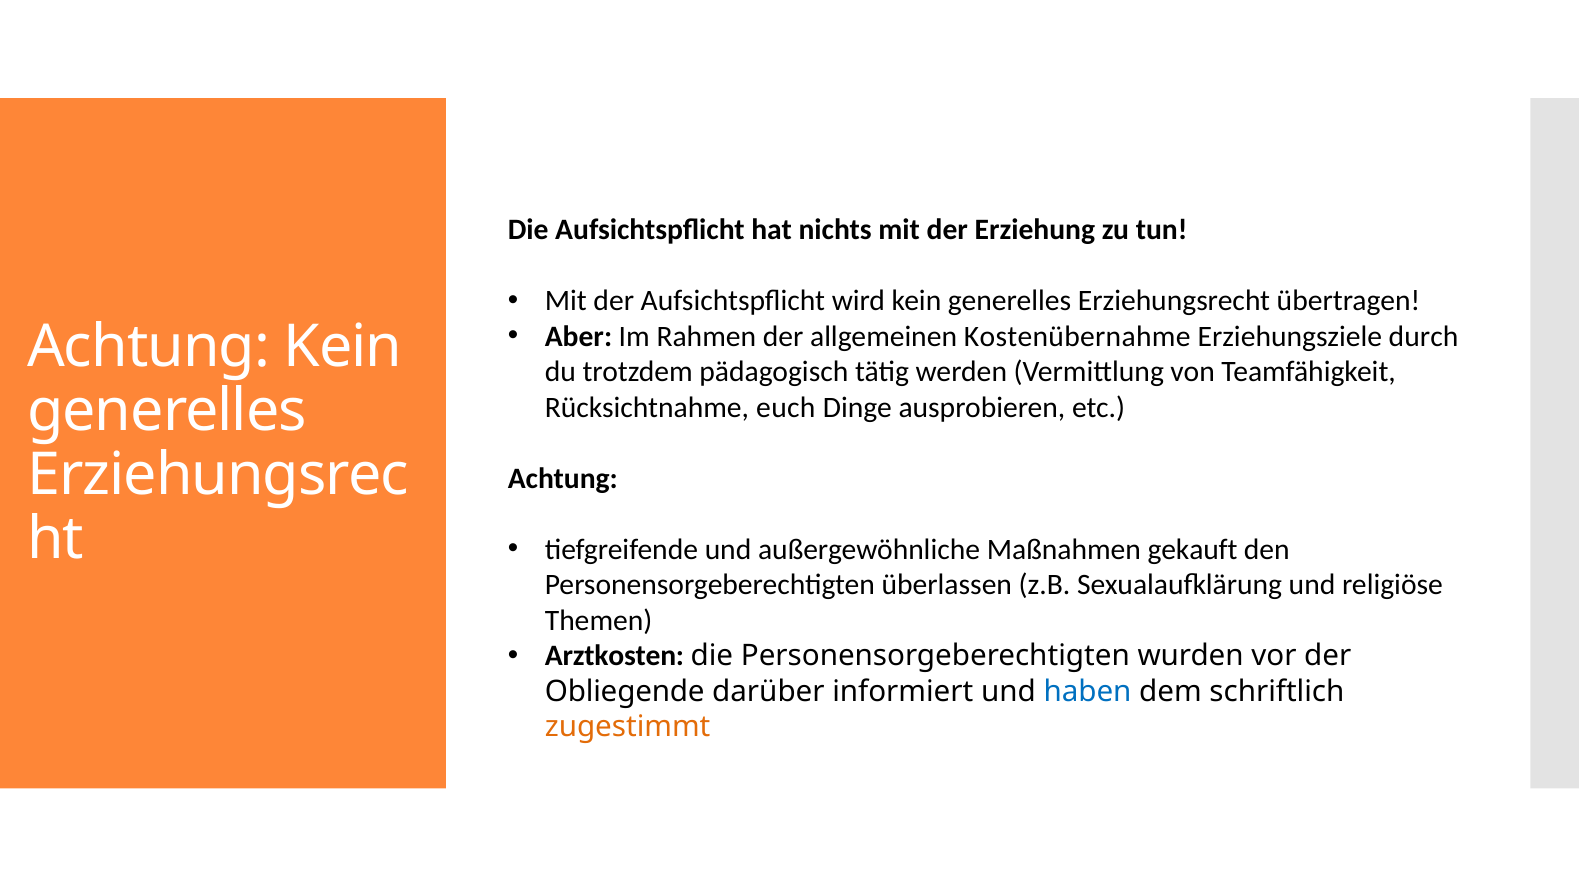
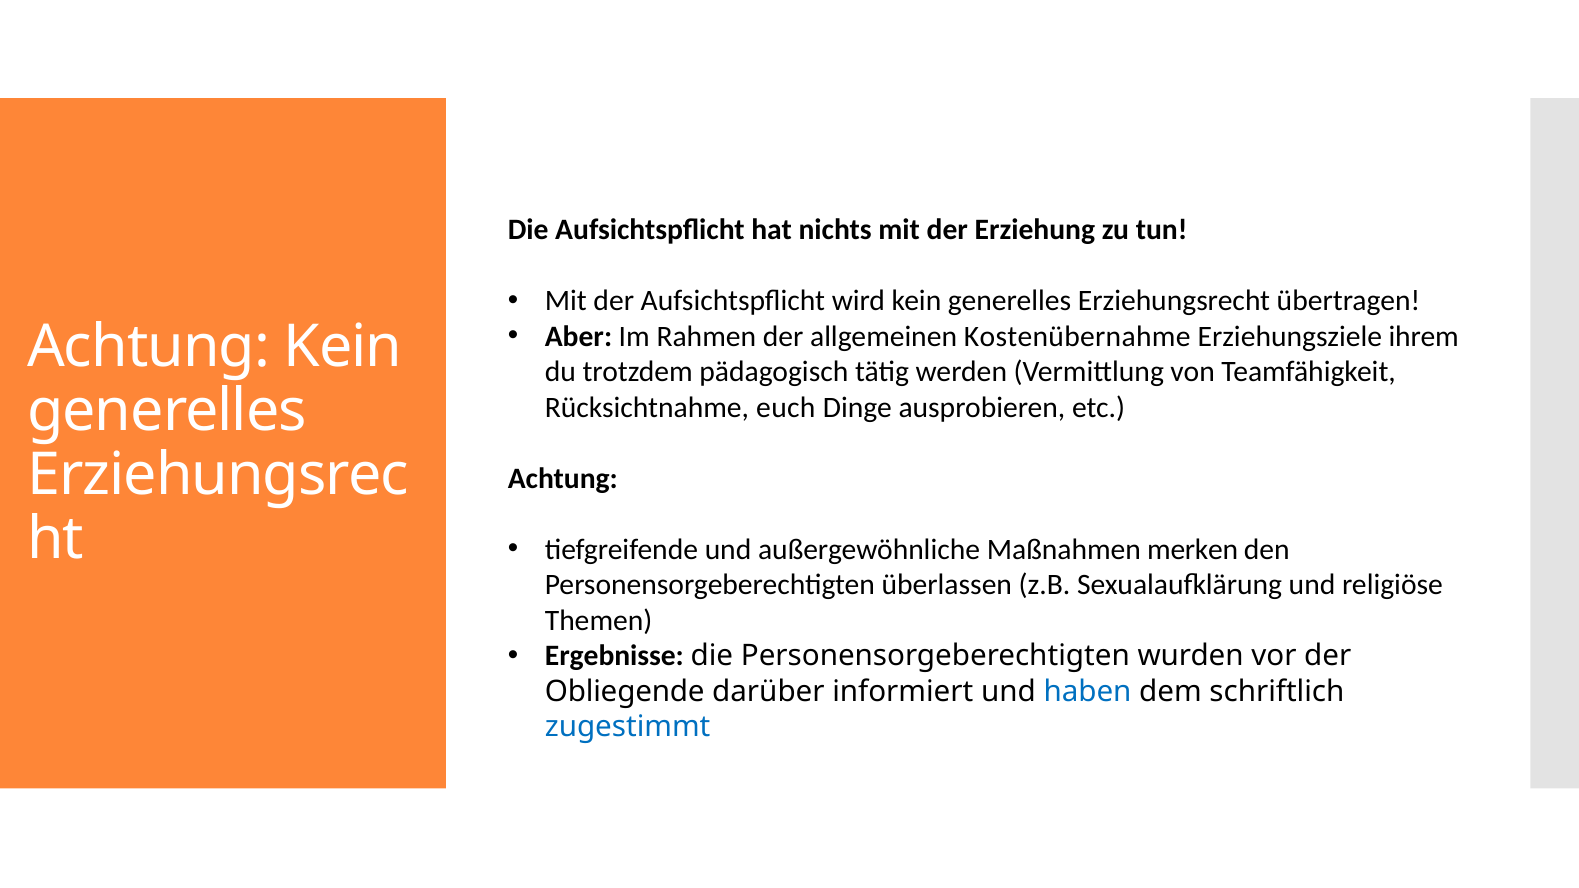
durch: durch -> ihrem
gekauft: gekauft -> merken
Arztkosten: Arztkosten -> Ergebnisse
zugestimmt colour: orange -> blue
